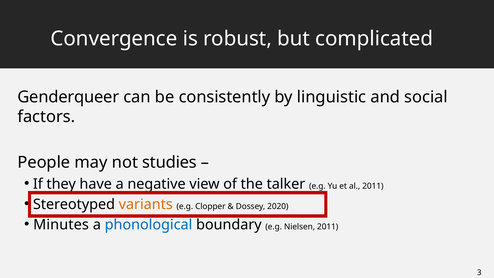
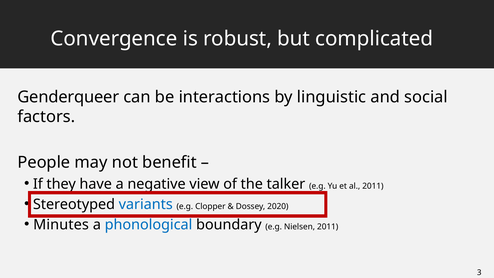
consistently: consistently -> interactions
studies: studies -> benefit
variants colour: orange -> blue
